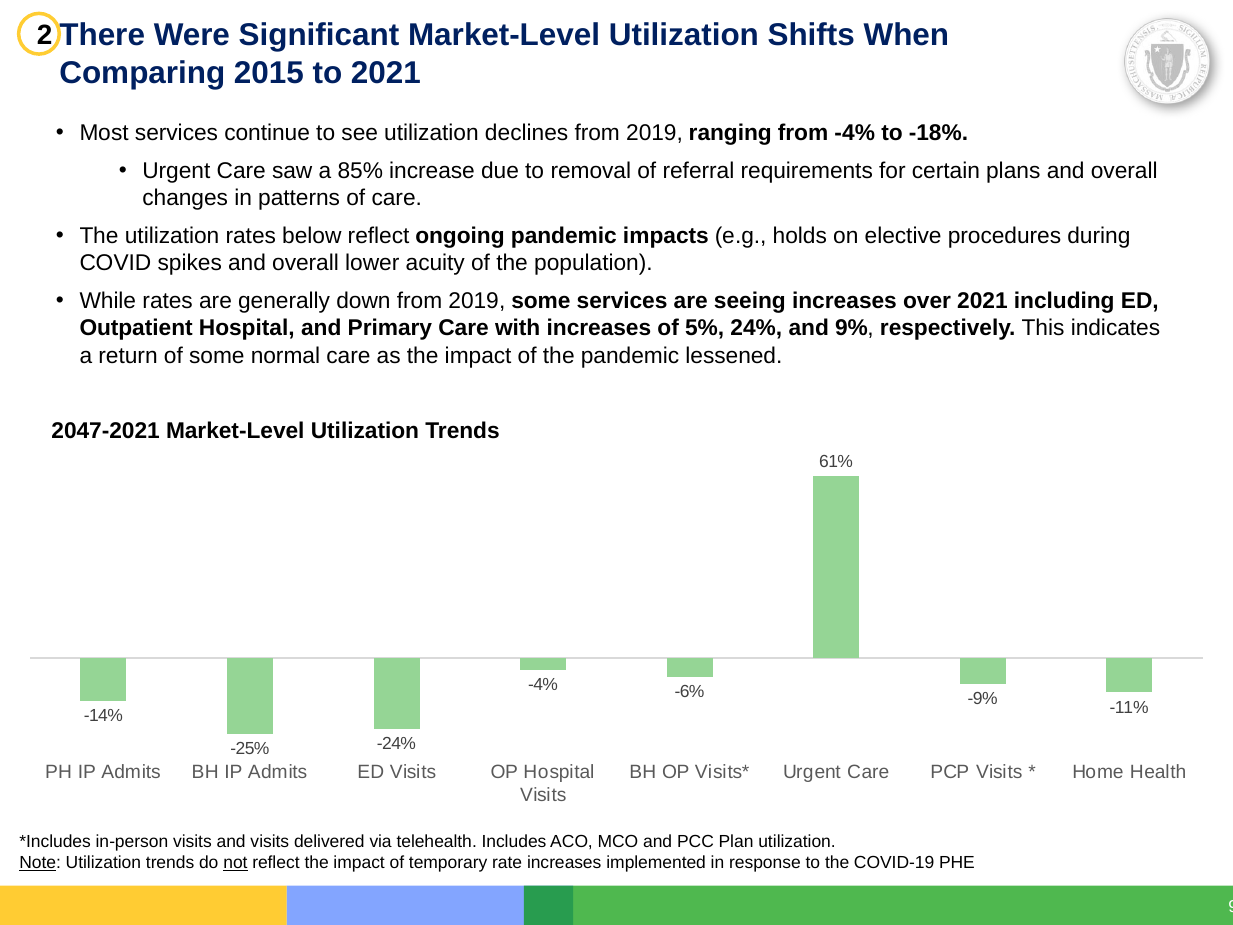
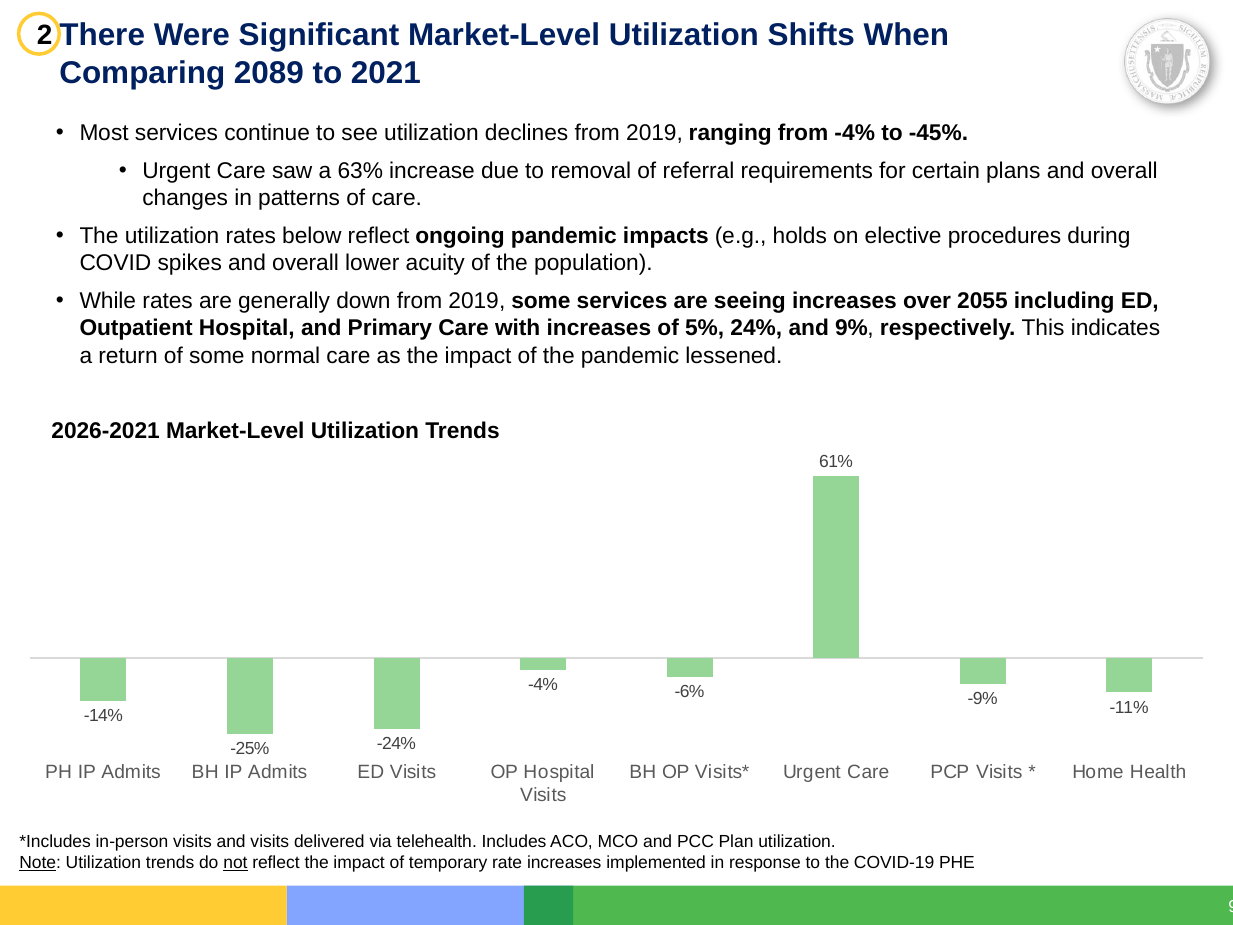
2015: 2015 -> 2089
-18%: -18% -> -45%
85%: 85% -> 63%
over 2021: 2021 -> 2055
2047-2021: 2047-2021 -> 2026-2021
